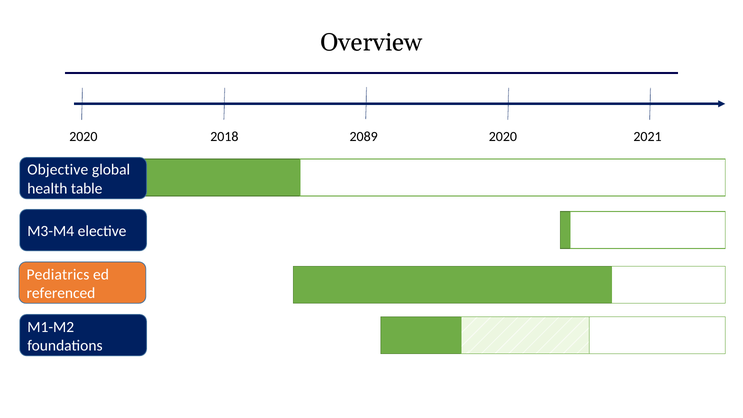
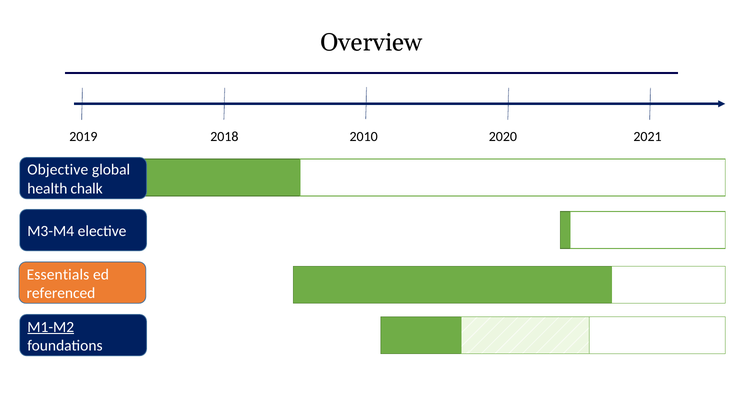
2020 at (83, 136): 2020 -> 2019
2089: 2089 -> 2010
table: table -> chalk
Pediatrics: Pediatrics -> Essentials
M1-M2 underline: none -> present
